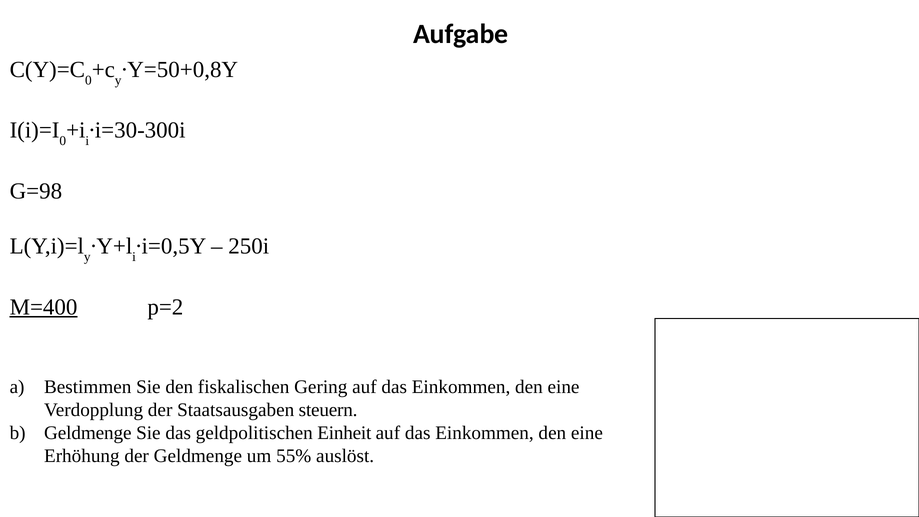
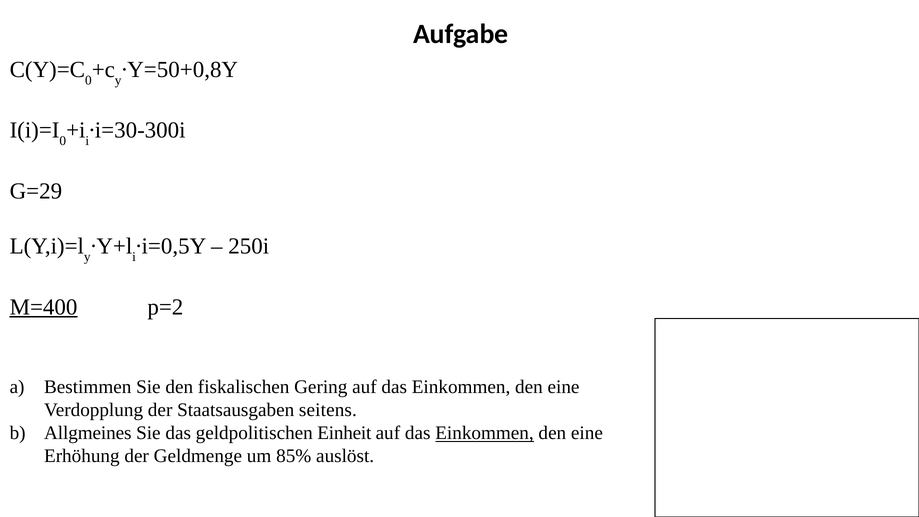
G=98: G=98 -> G=29
steuern: steuern -> seitens
Geldmenge at (88, 433): Geldmenge -> Allgmeines
Einkommen at (485, 433) underline: none -> present
55%: 55% -> 85%
